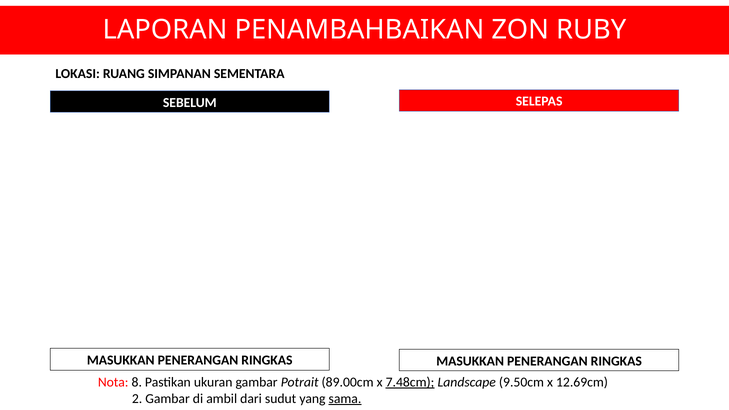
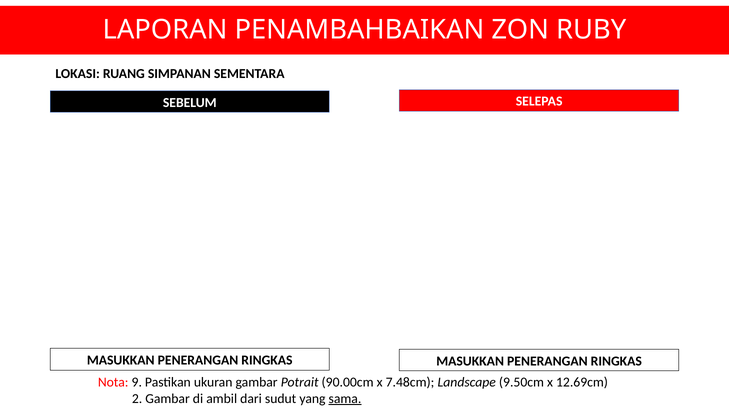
8: 8 -> 9
89.00cm: 89.00cm -> 90.00cm
7.48cm underline: present -> none
